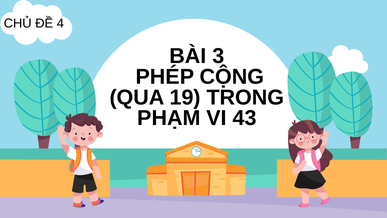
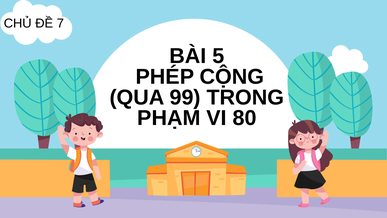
4: 4 -> 7
3: 3 -> 5
19: 19 -> 99
43: 43 -> 80
